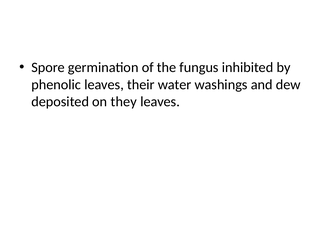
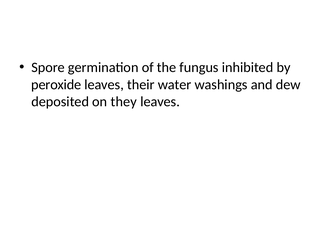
phenolic: phenolic -> peroxide
